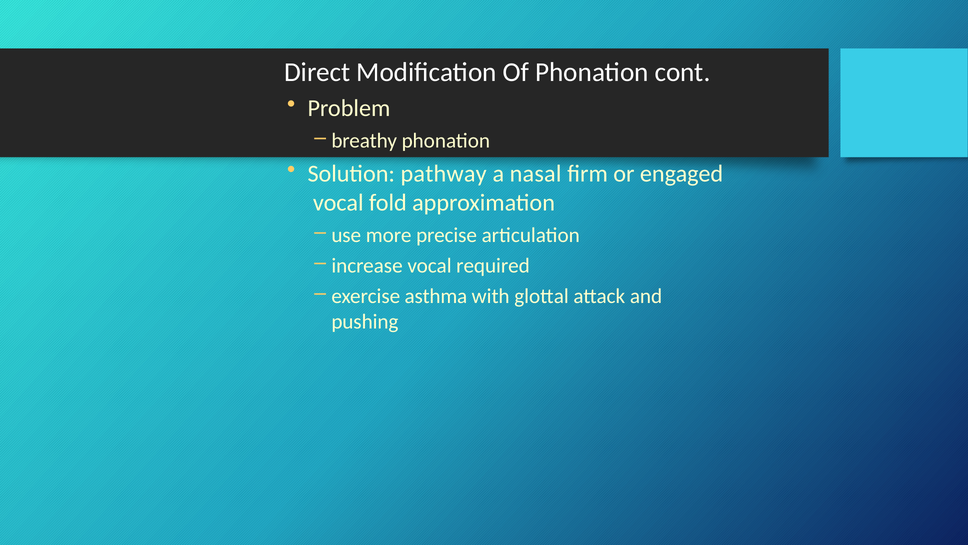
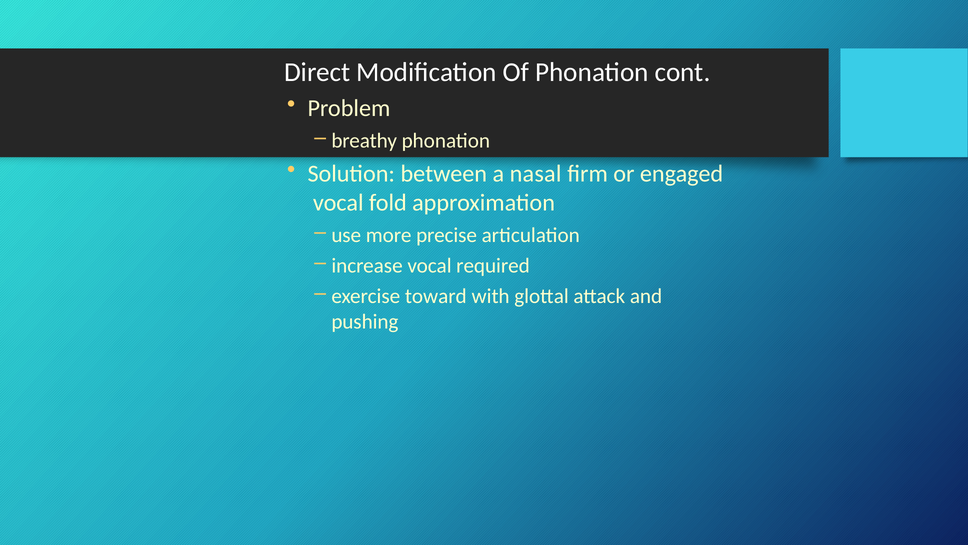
pathway: pathway -> between
asthma: asthma -> toward
